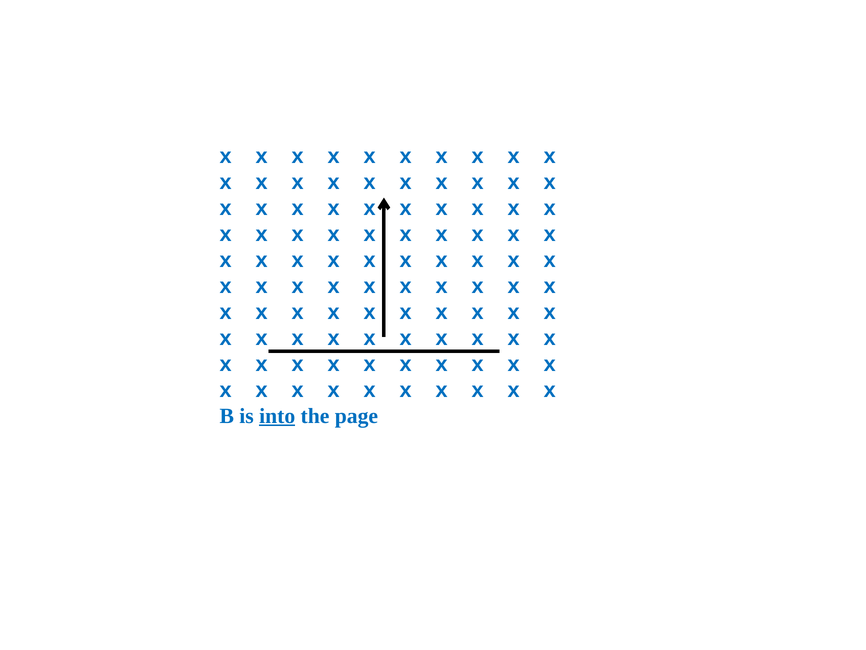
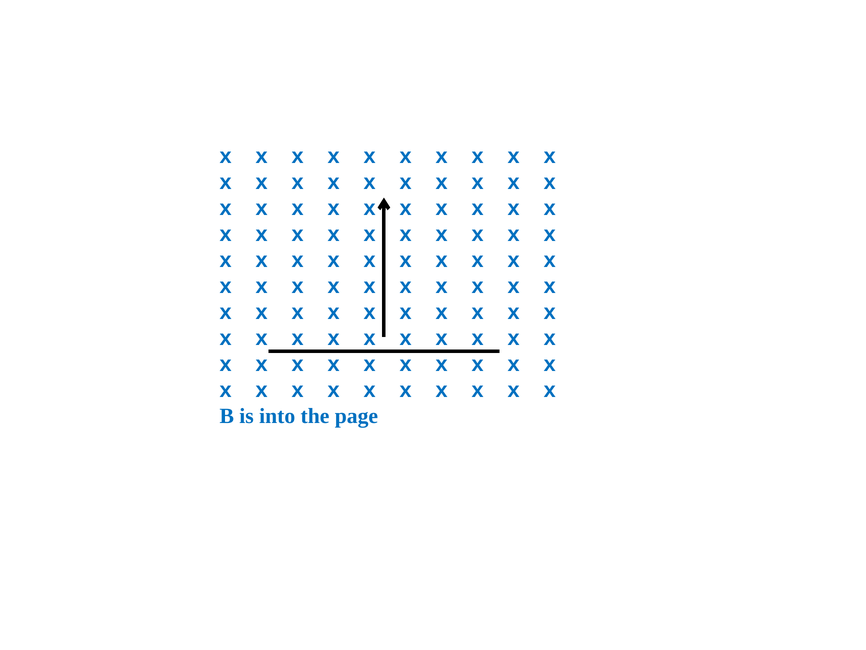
into underline: present -> none
